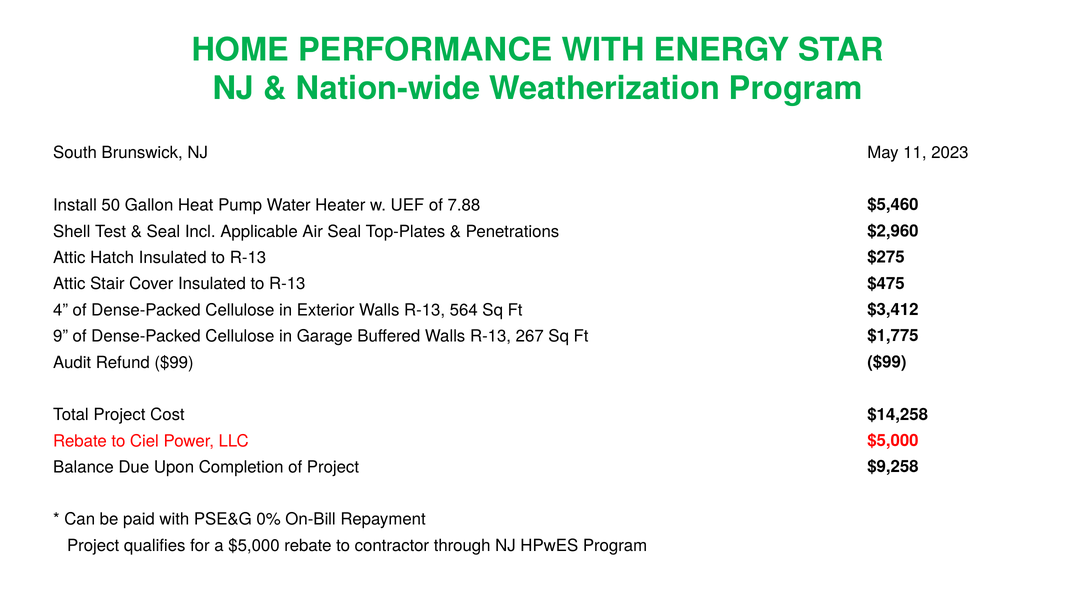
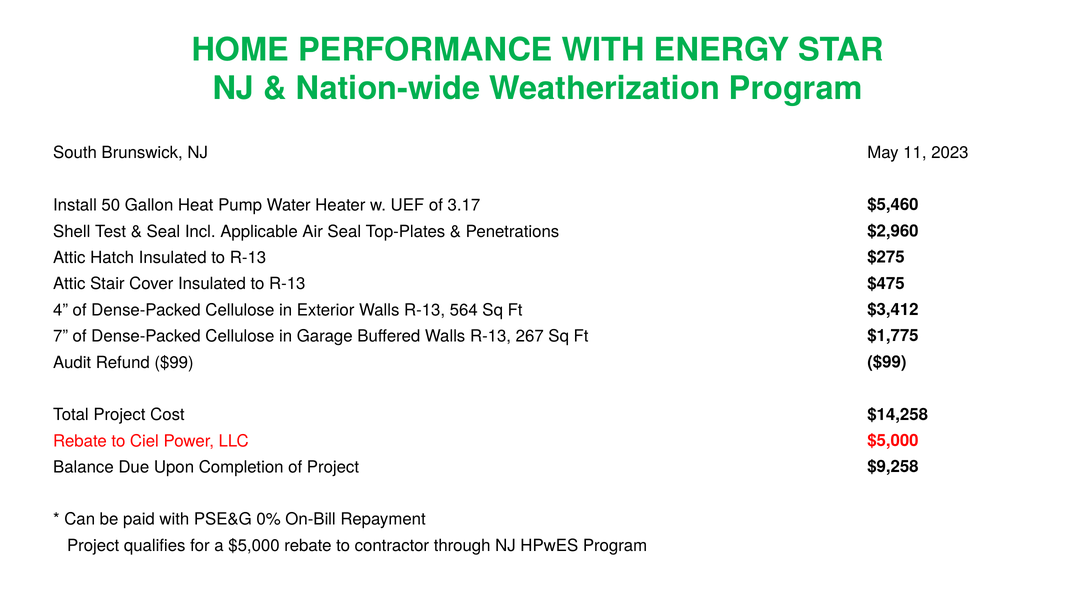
7.88: 7.88 -> 3.17
9: 9 -> 7
